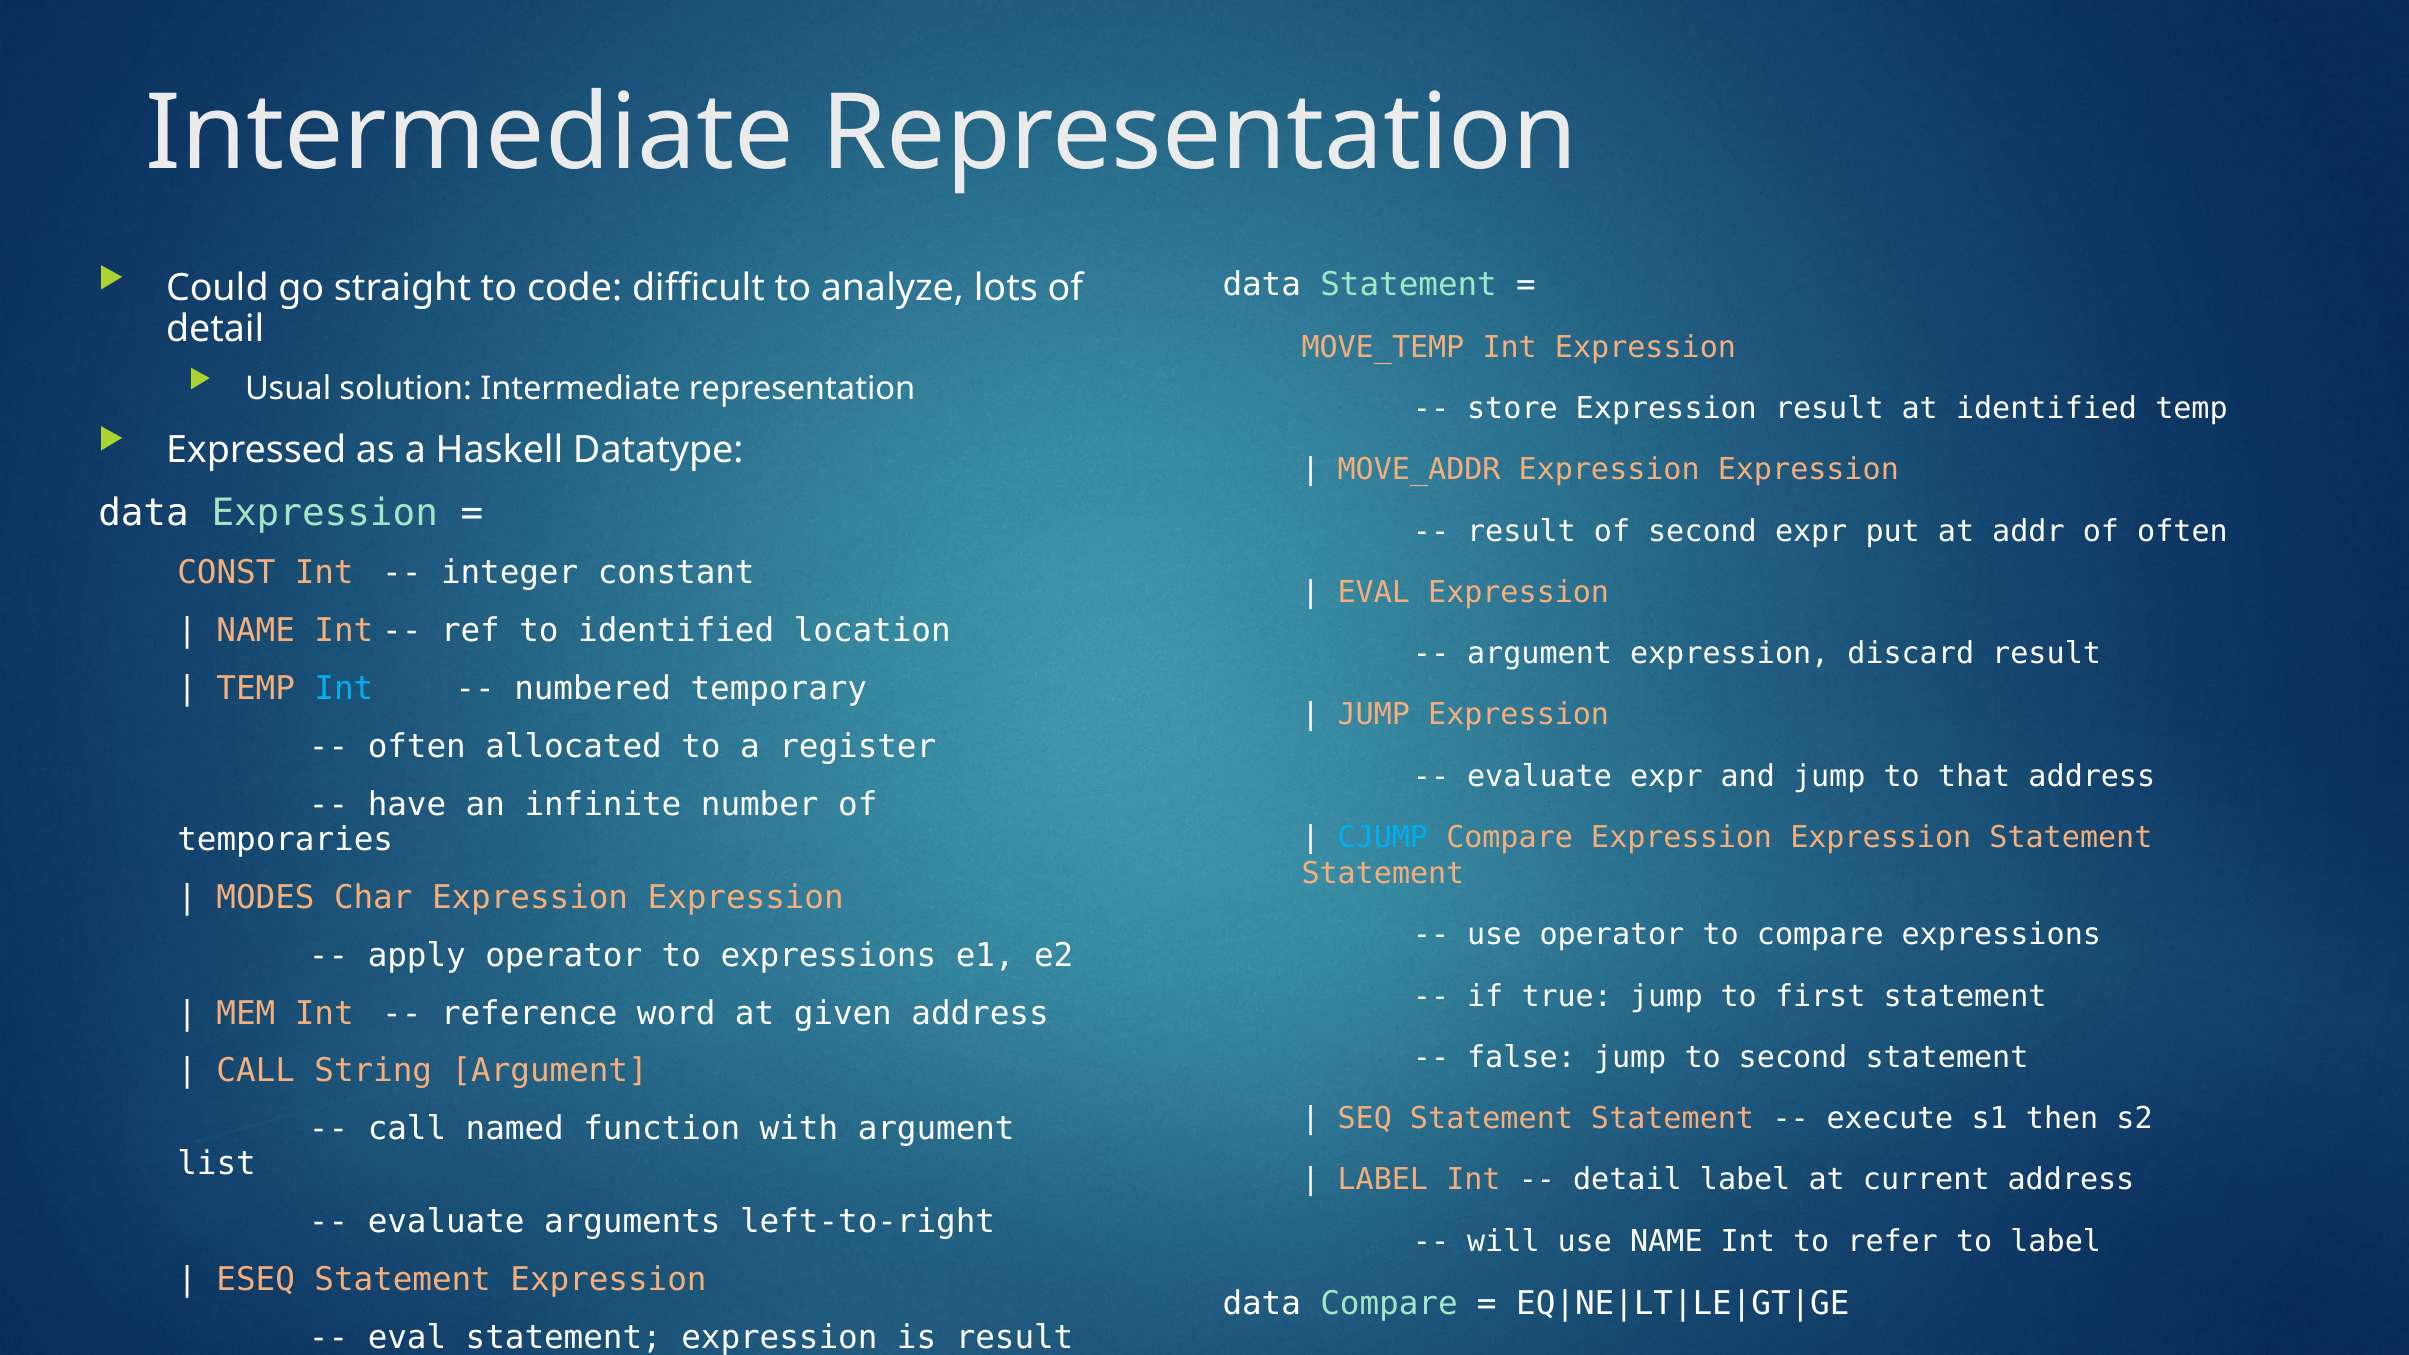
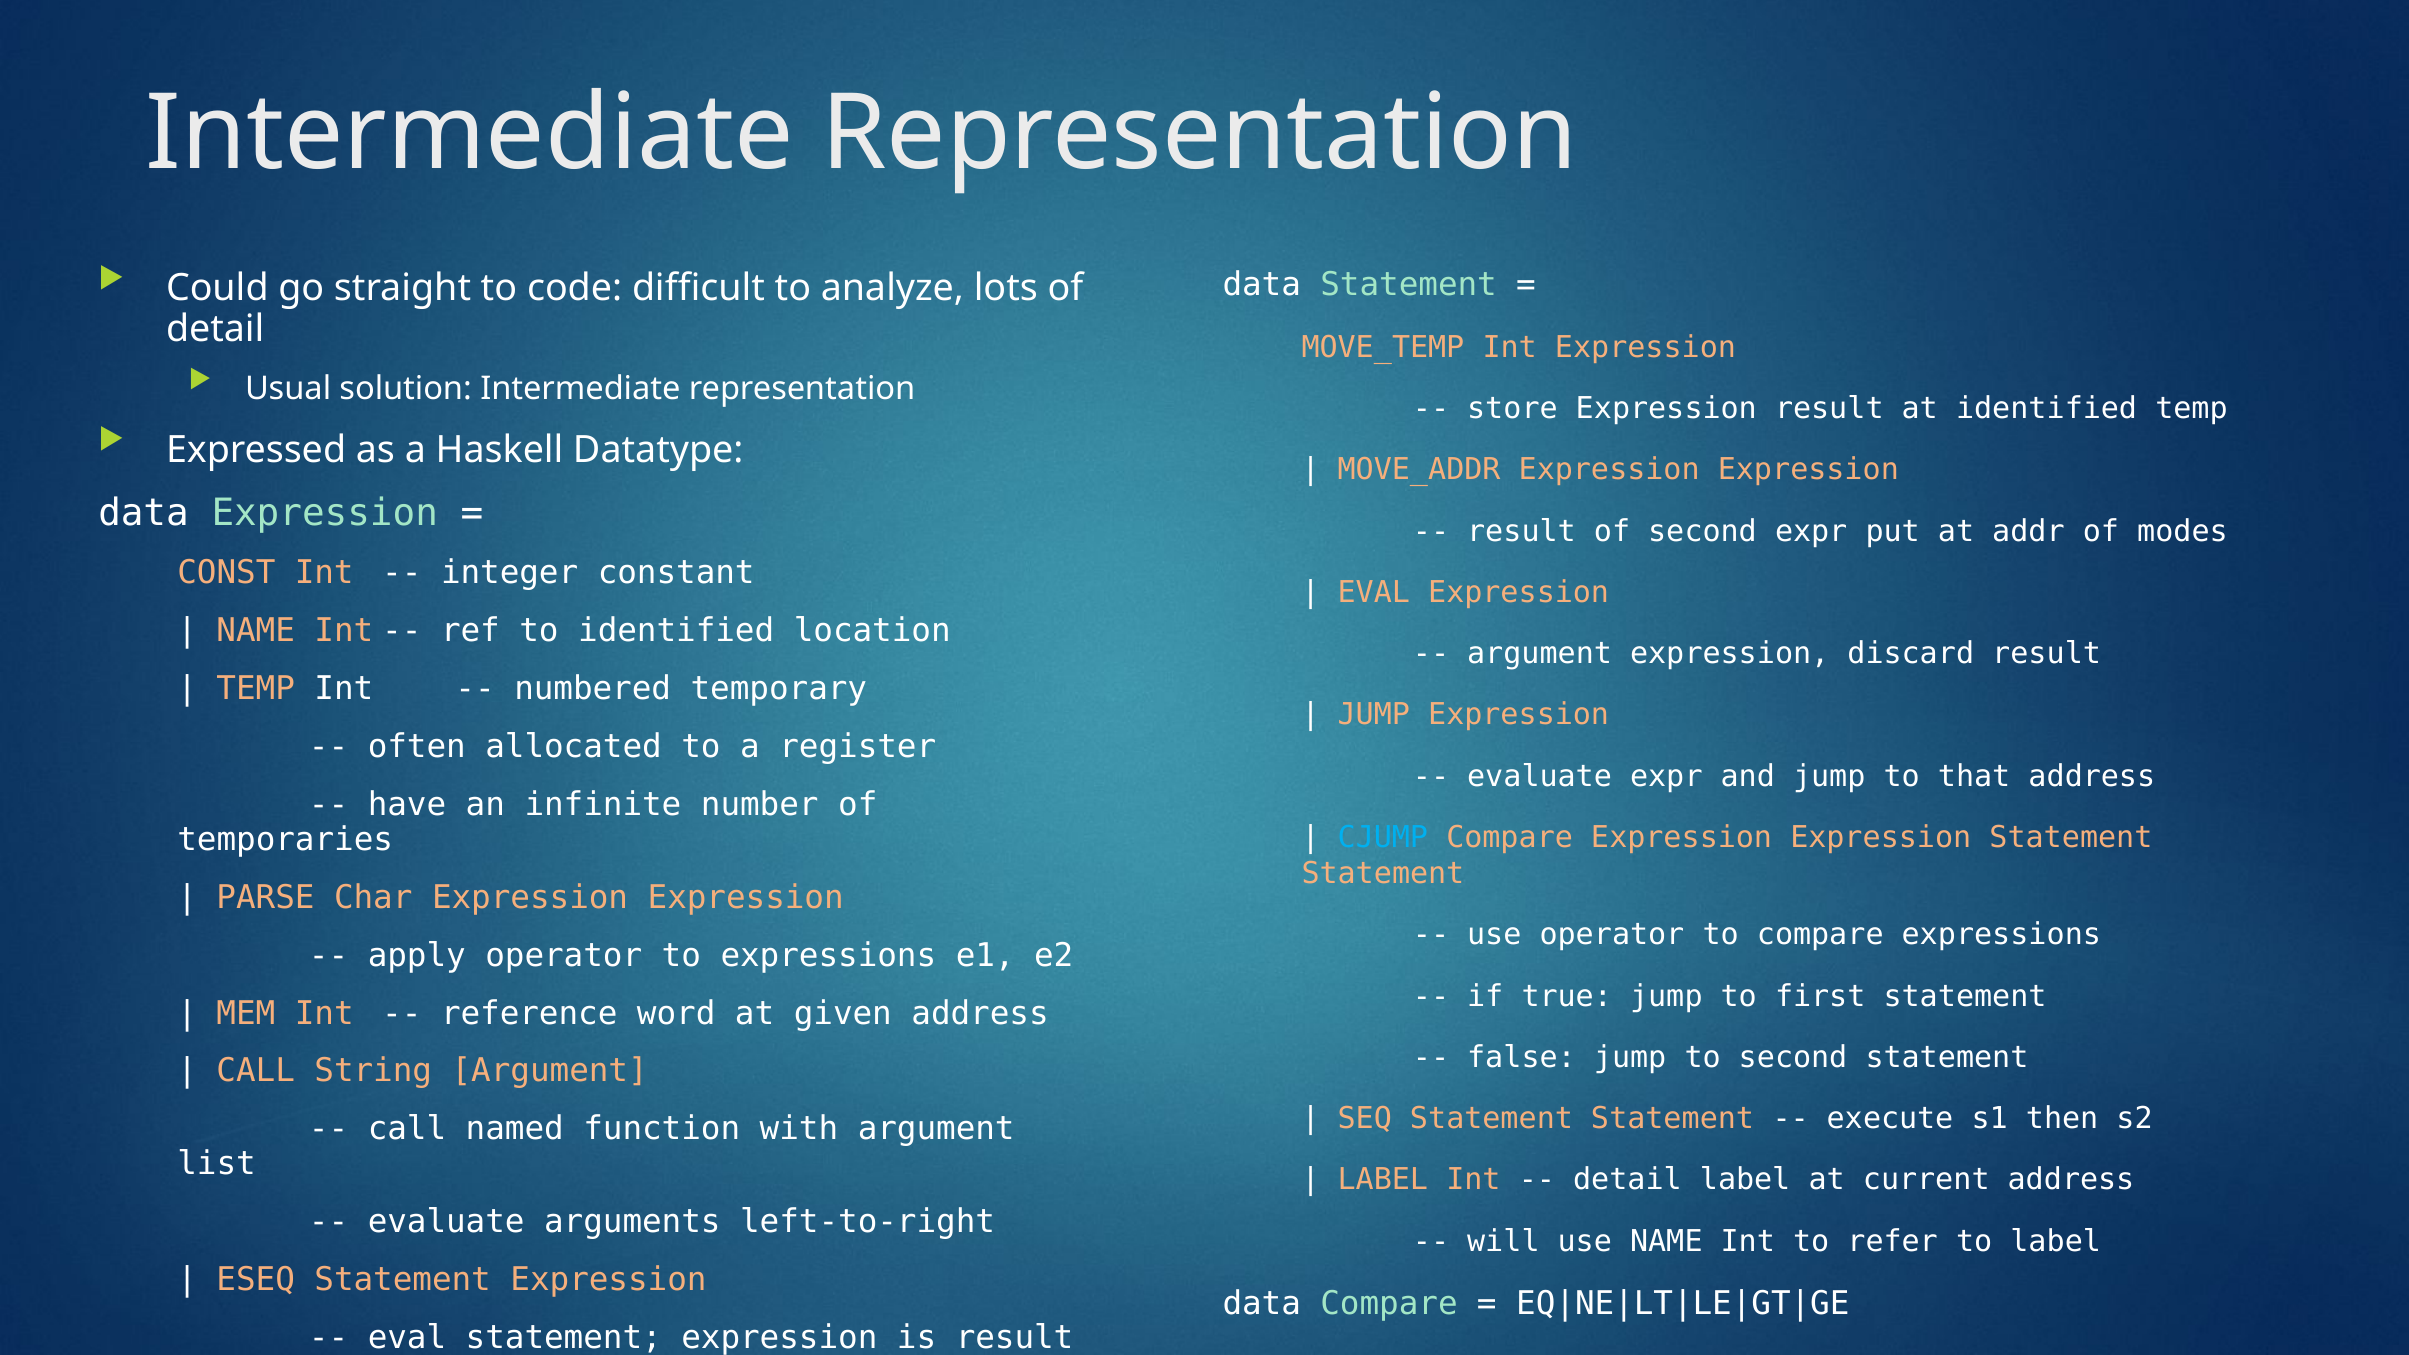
of often: often -> modes
Int at (344, 689) colour: light blue -> white
MODES: MODES -> PARSE
